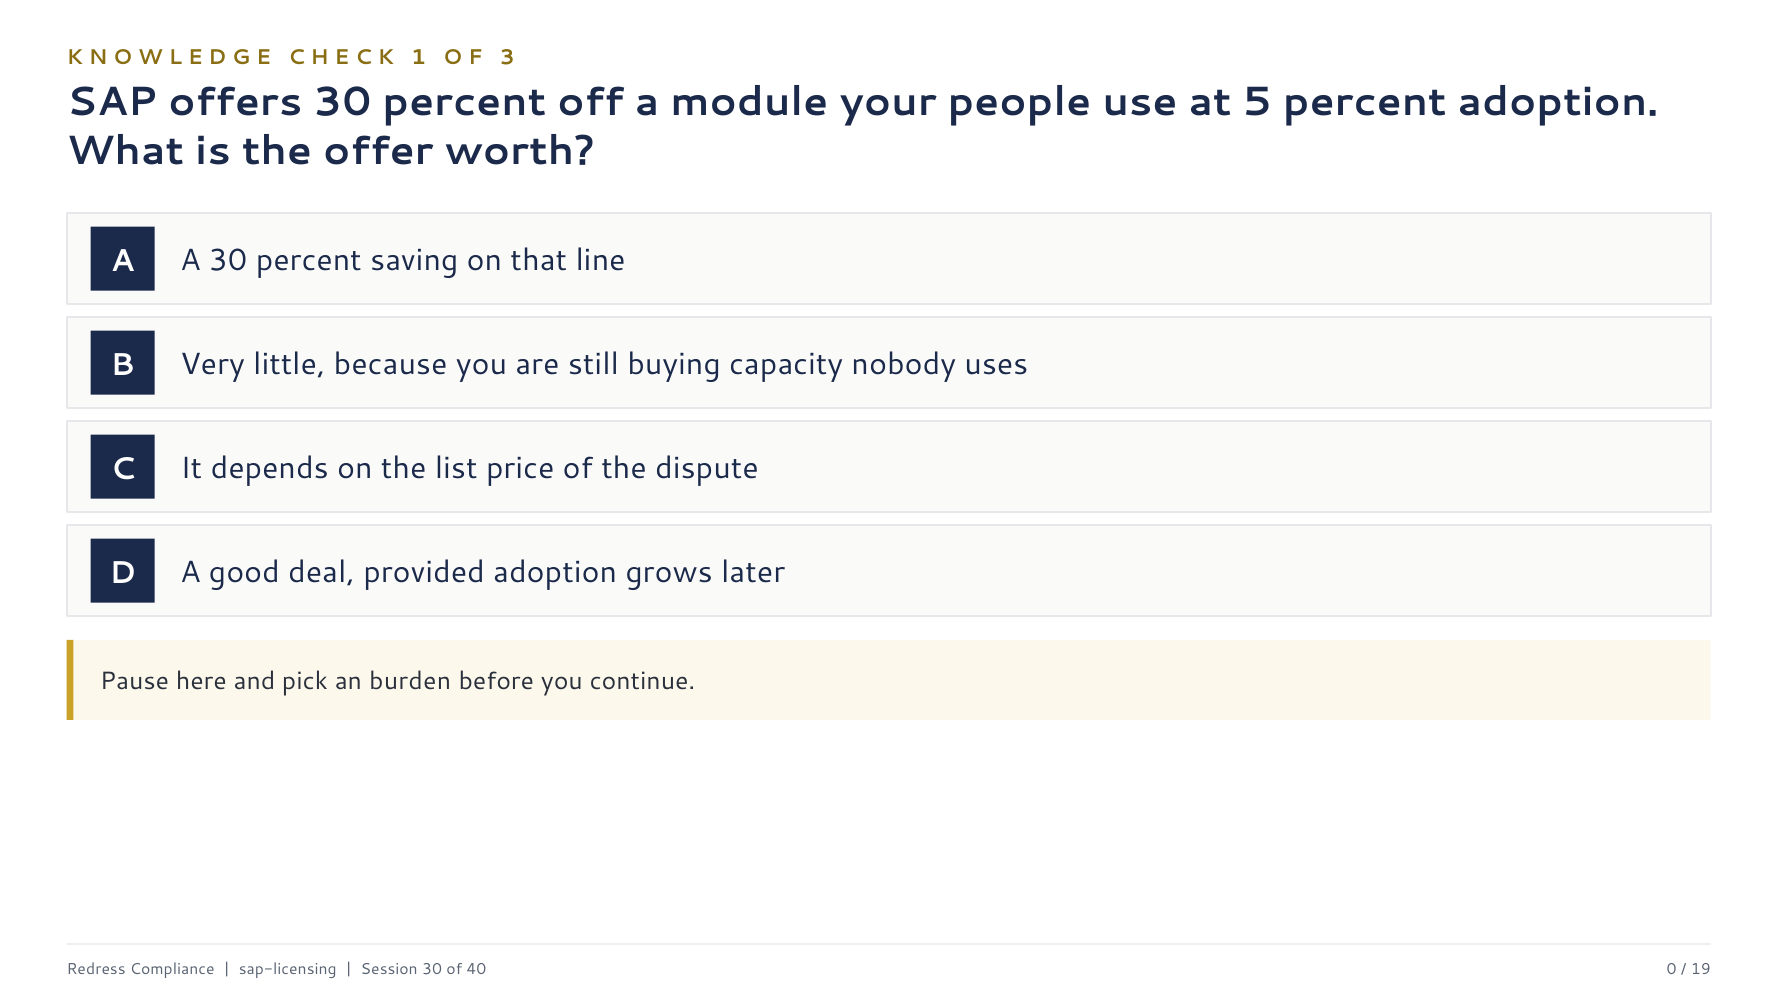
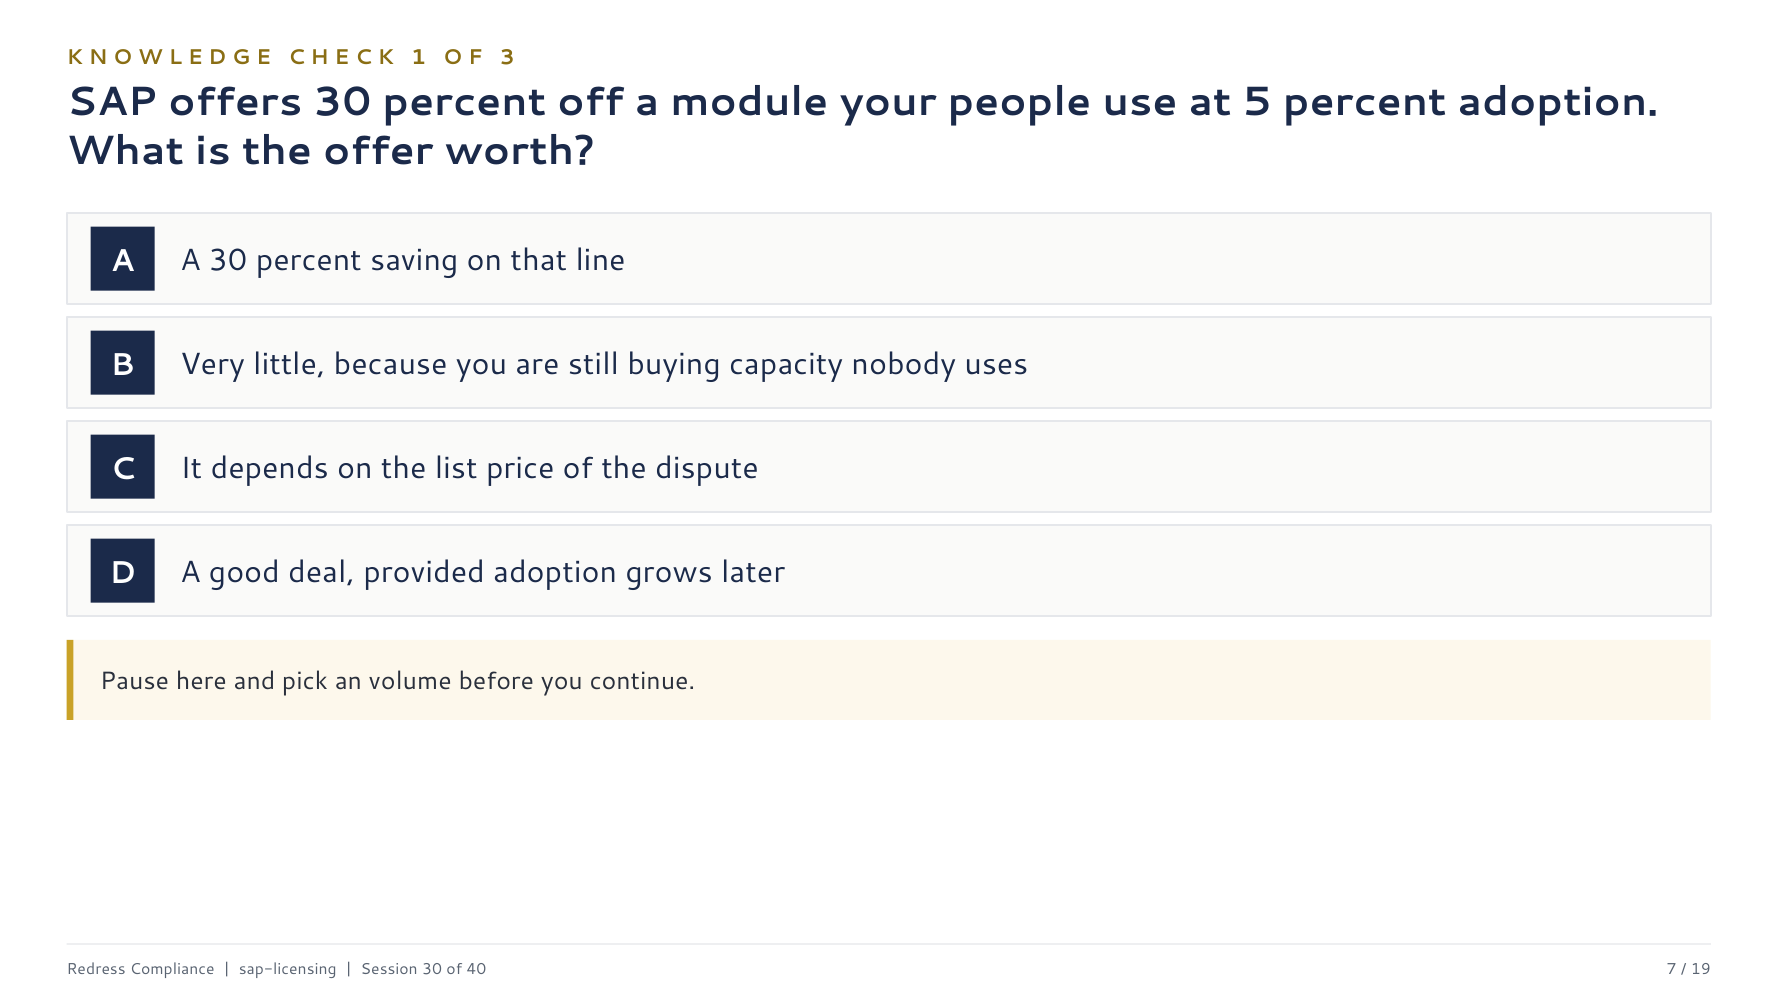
burden: burden -> volume
0: 0 -> 7
